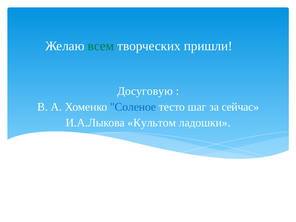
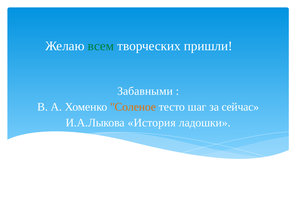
Досуговую: Досуговую -> Забавными
Соленое colour: blue -> orange
Культом: Культом -> История
